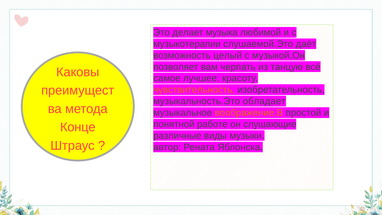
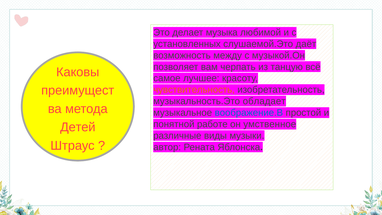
музыкотерапии: музыкотерапии -> установленных
целый: целый -> между
воображение.В colour: orange -> blue
слушающие: слушающие -> умственное
Конце: Конце -> Детей
